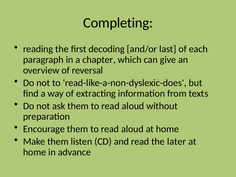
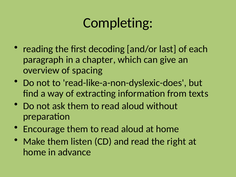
reversal: reversal -> spacing
later: later -> right
